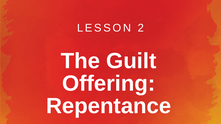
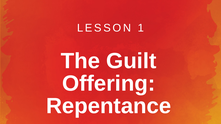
2: 2 -> 1
